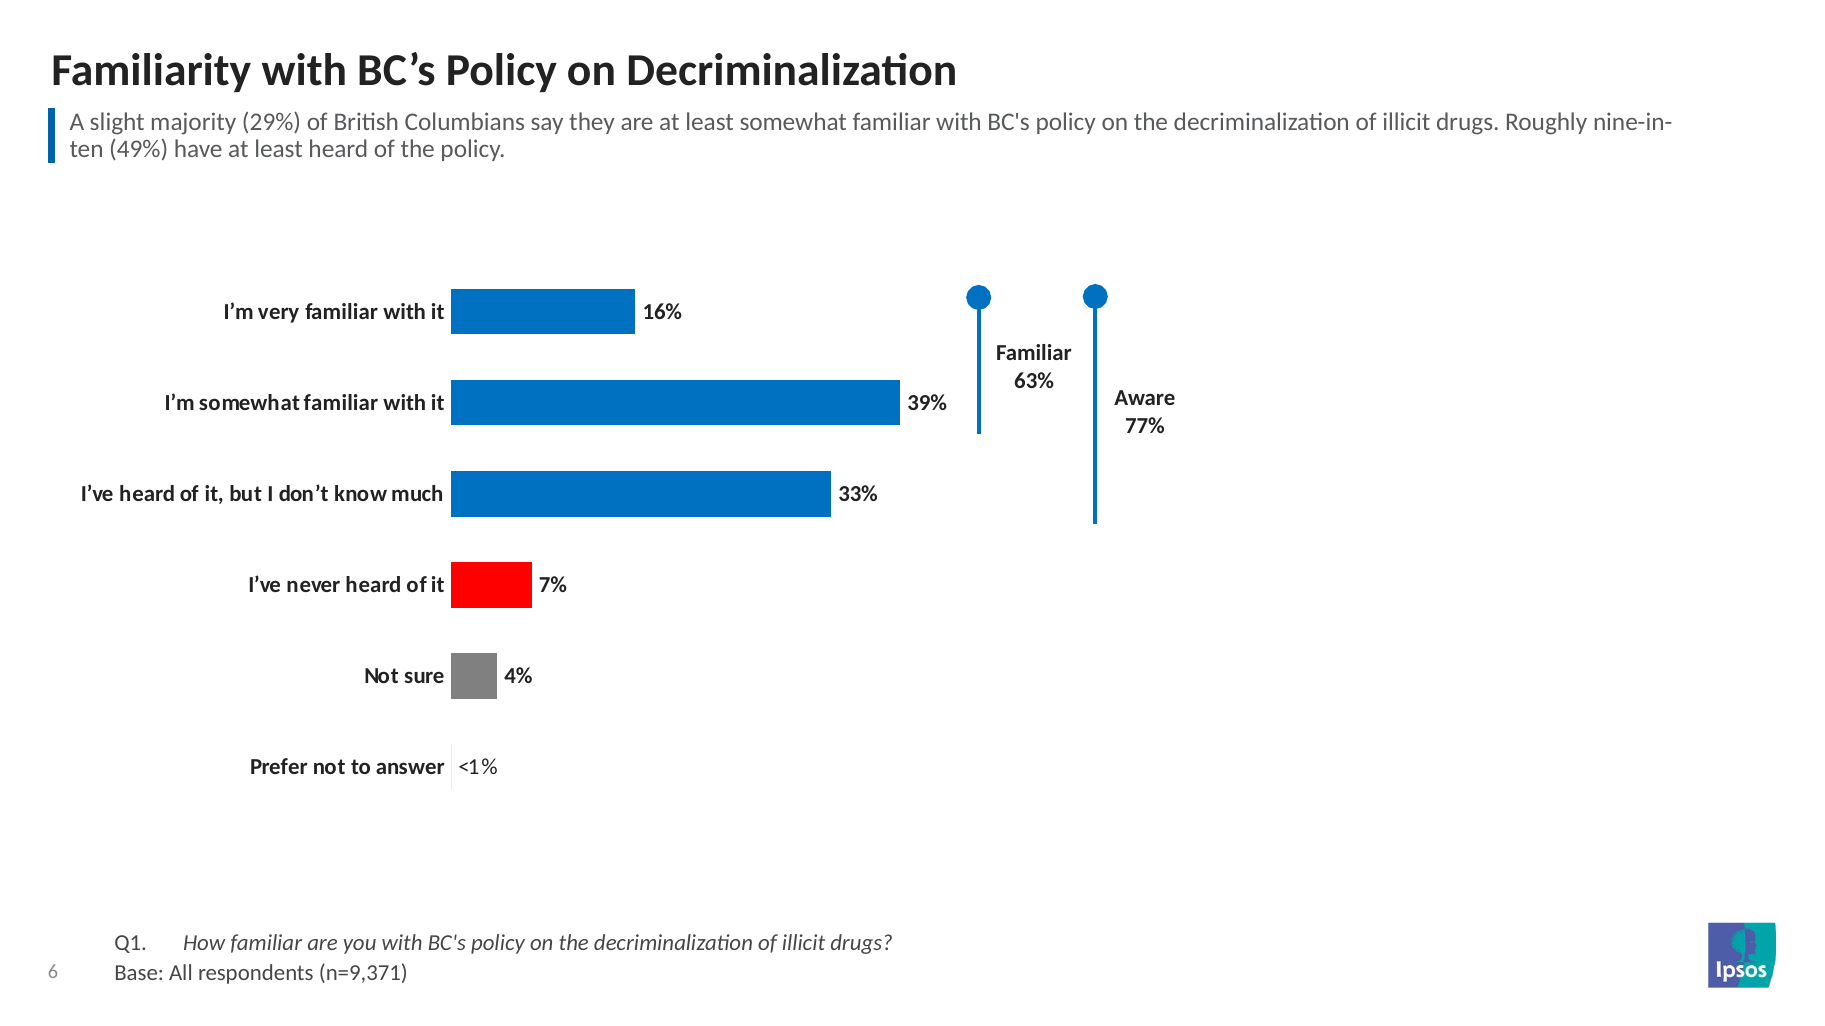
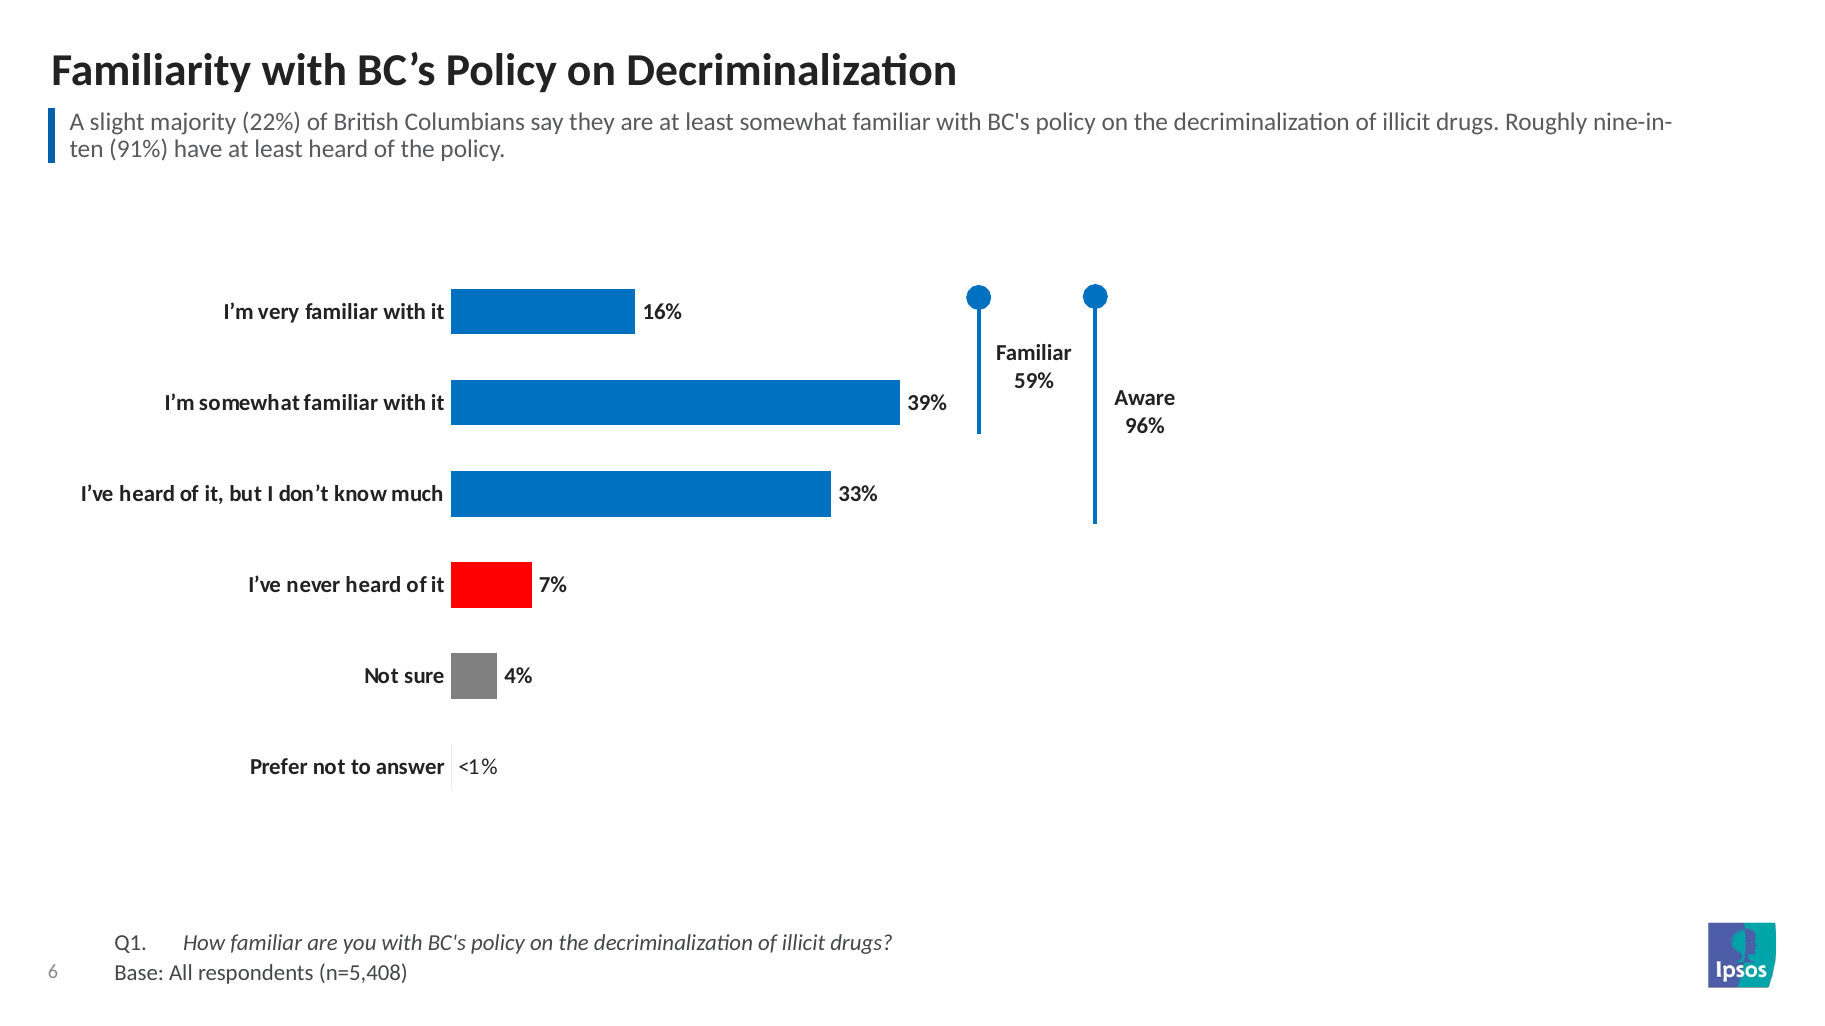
29%: 29% -> 22%
49%: 49% -> 91%
63%: 63% -> 59%
77%: 77% -> 96%
n=9,371: n=9,371 -> n=5,408
